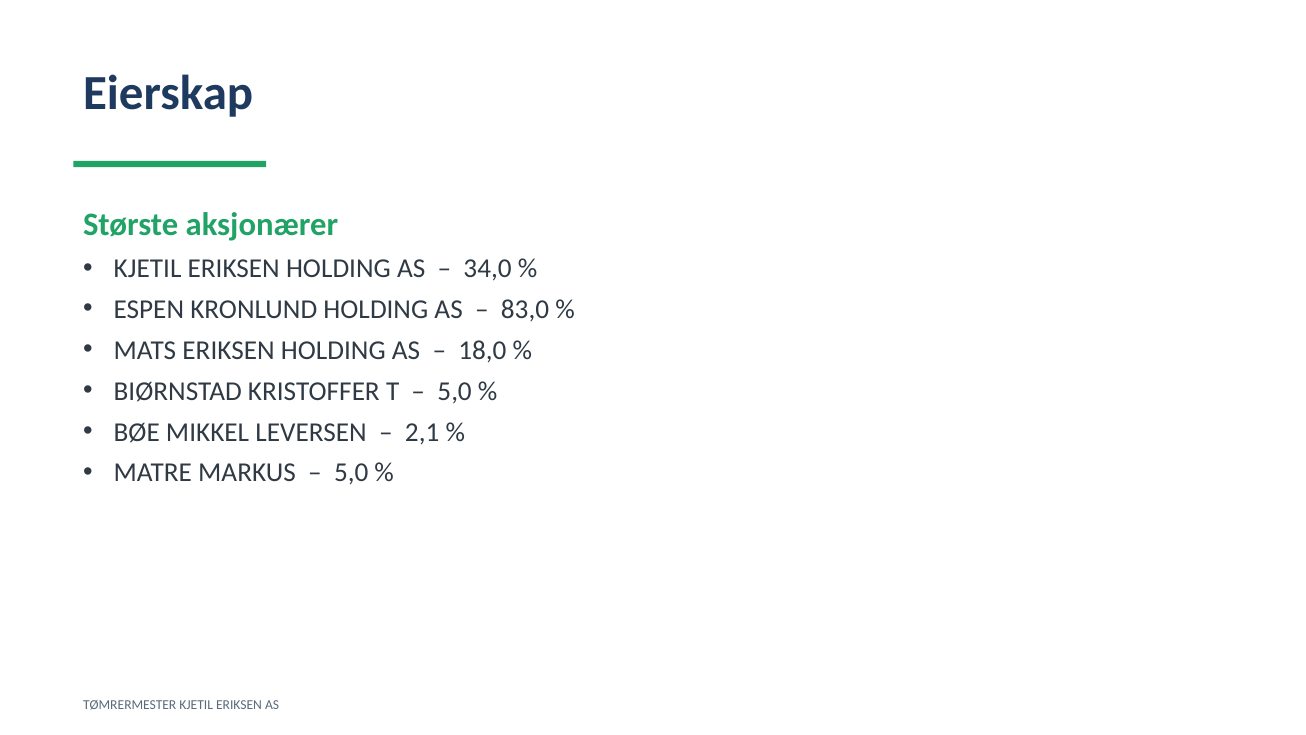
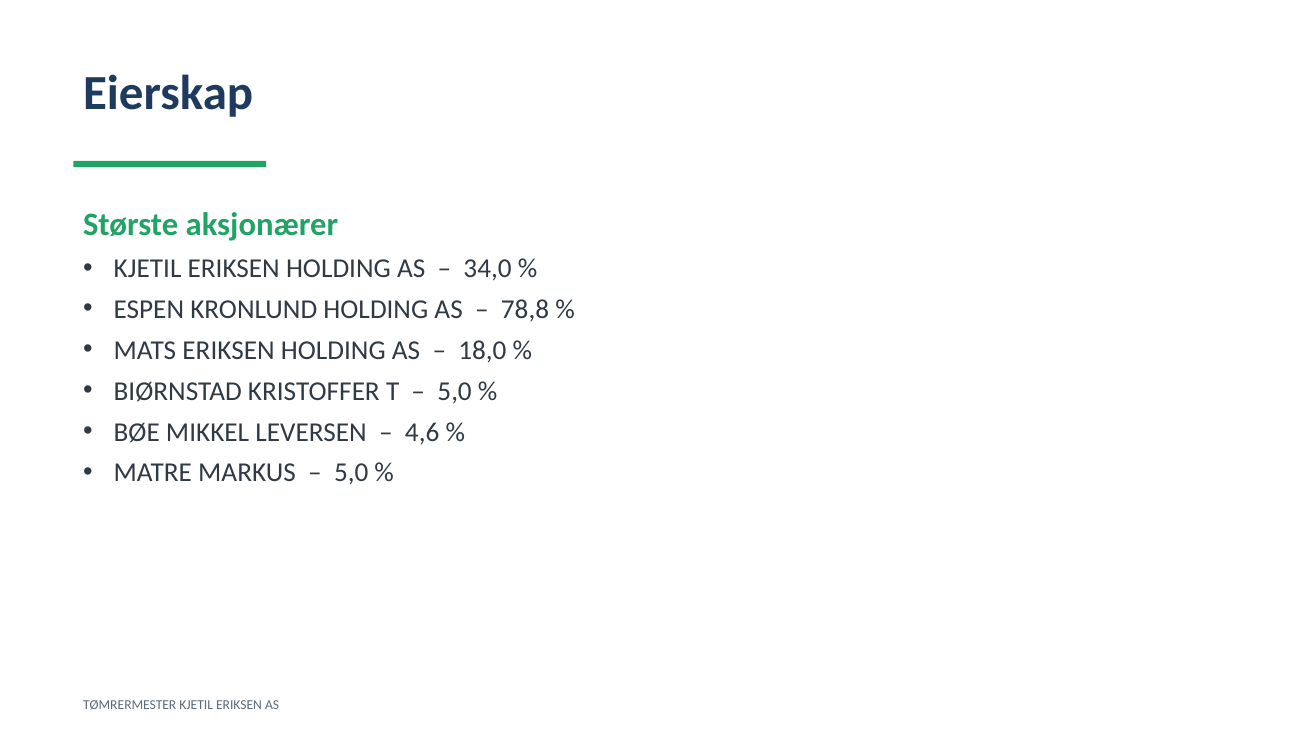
83,0: 83,0 -> 78,8
2,1: 2,1 -> 4,6
